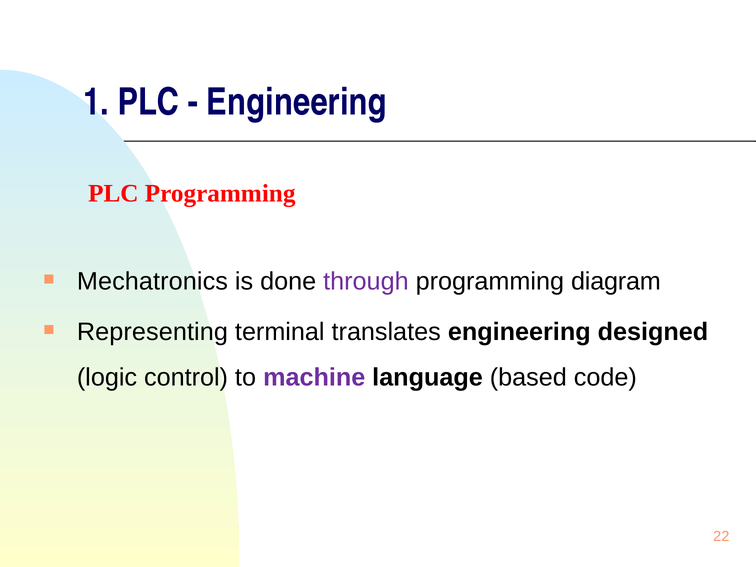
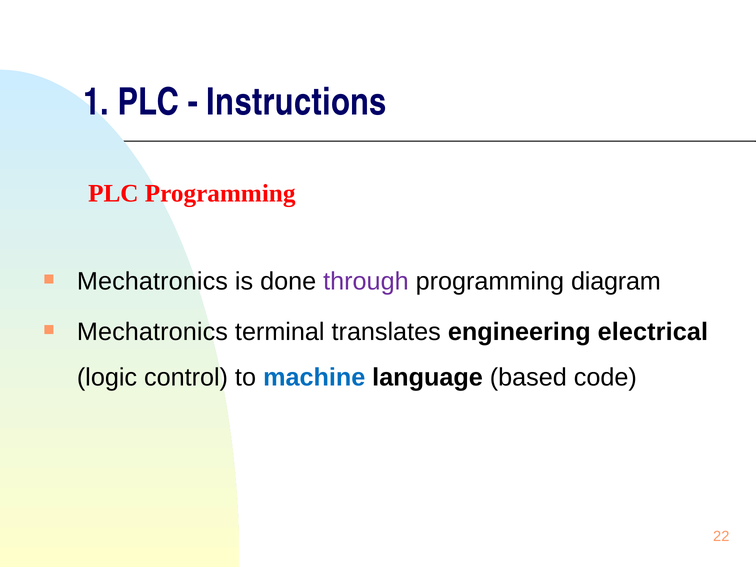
Engineering at (297, 102): Engineering -> Instructions
Representing at (152, 332): Representing -> Mechatronics
designed: designed -> electrical
machine colour: purple -> blue
